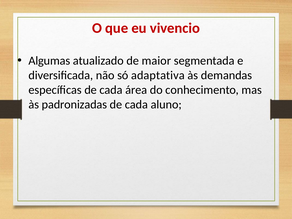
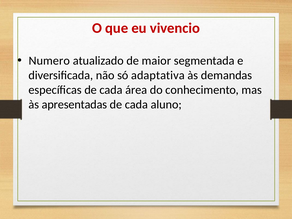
Algumas: Algumas -> Numero
padronizadas: padronizadas -> apresentadas
